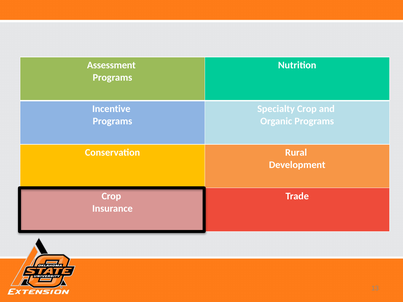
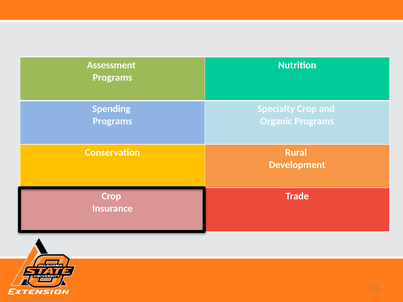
Incentive: Incentive -> Spending
